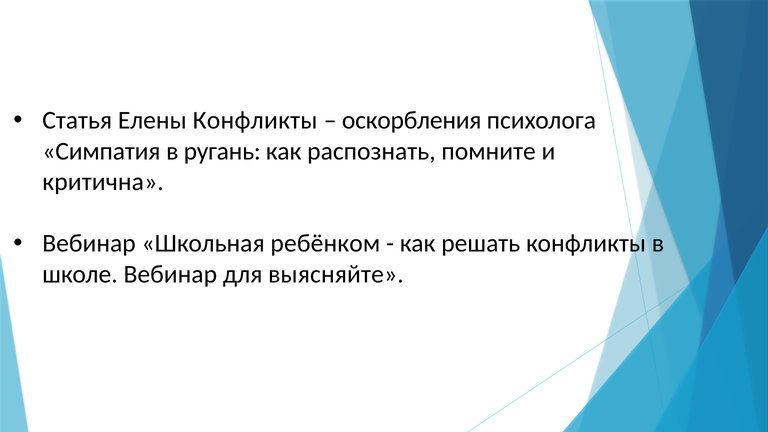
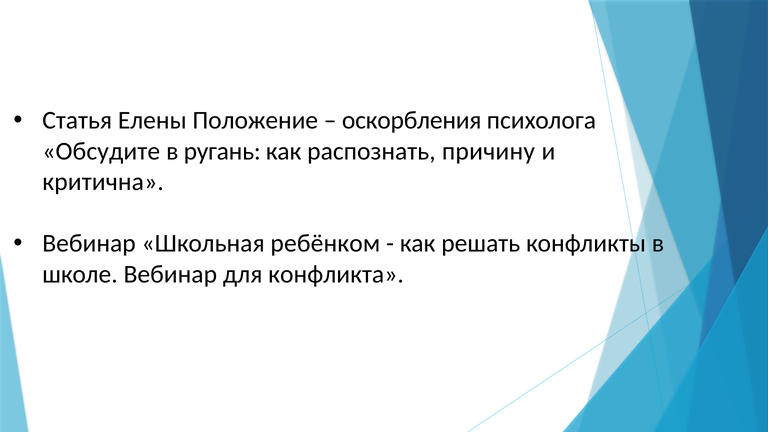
Елены Конфликты: Конфликты -> Положение
Симпатия: Симпатия -> Обсудите
помните: помните -> причину
выясняйте: выясняйте -> конфликта
